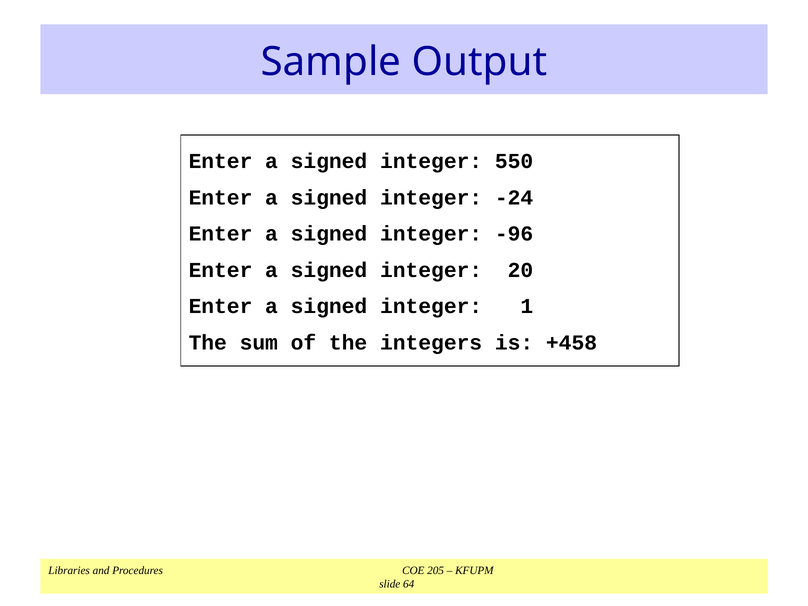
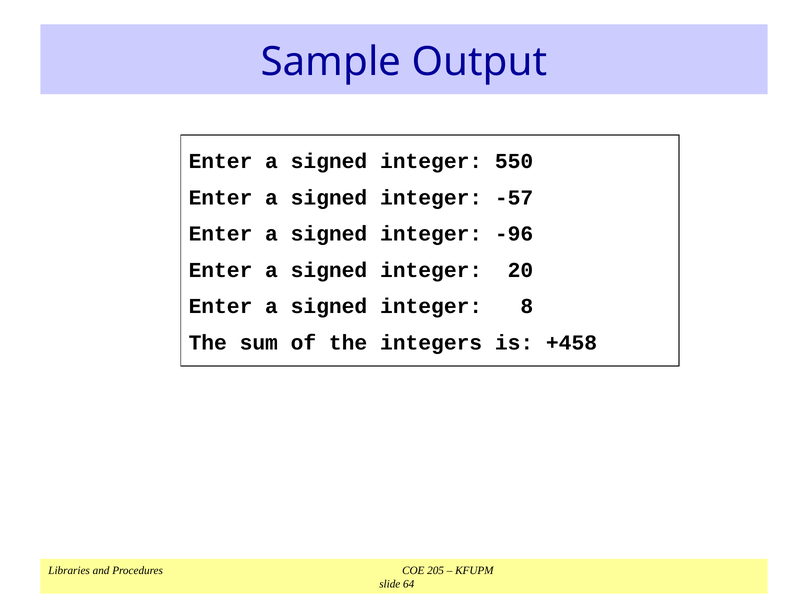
-24: -24 -> -57
1: 1 -> 8
